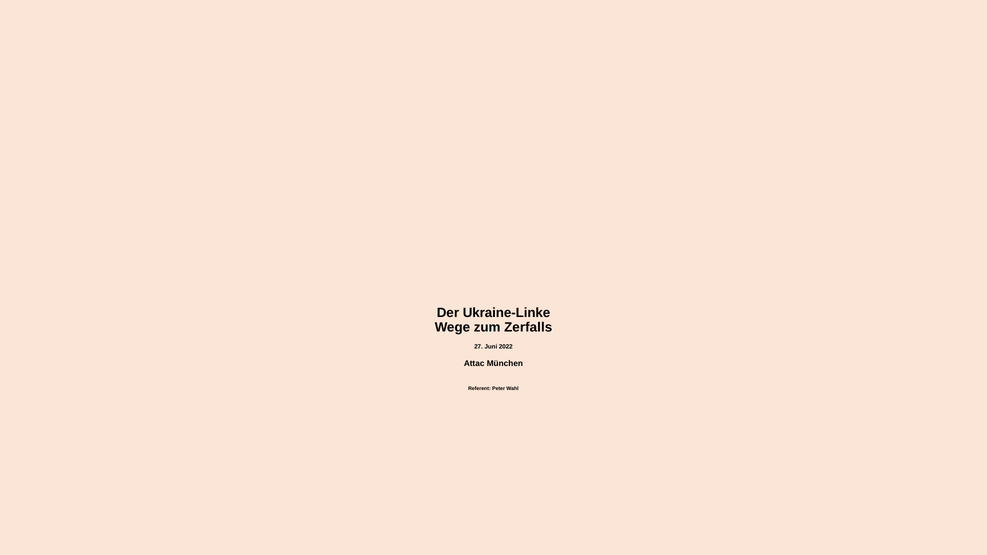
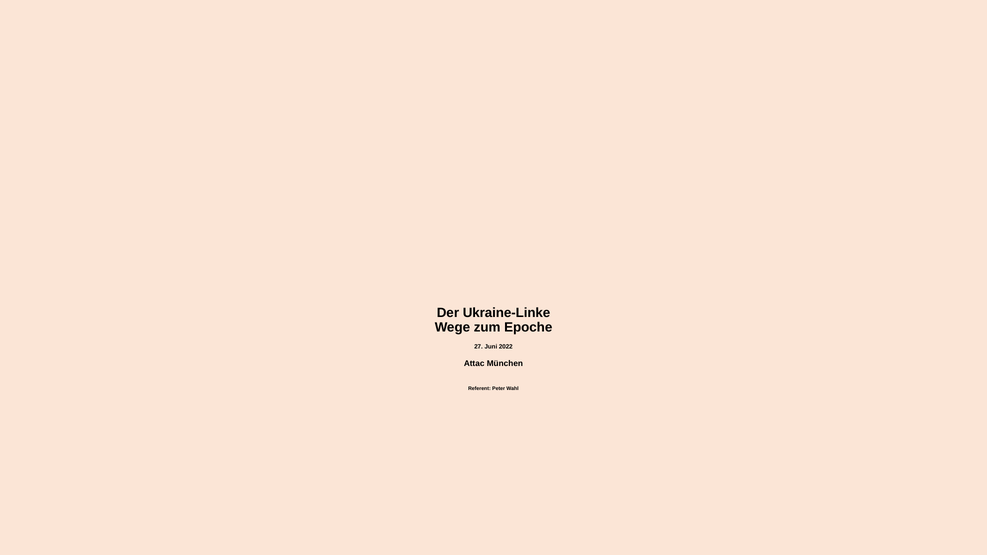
Zerfalls: Zerfalls -> Epoche
